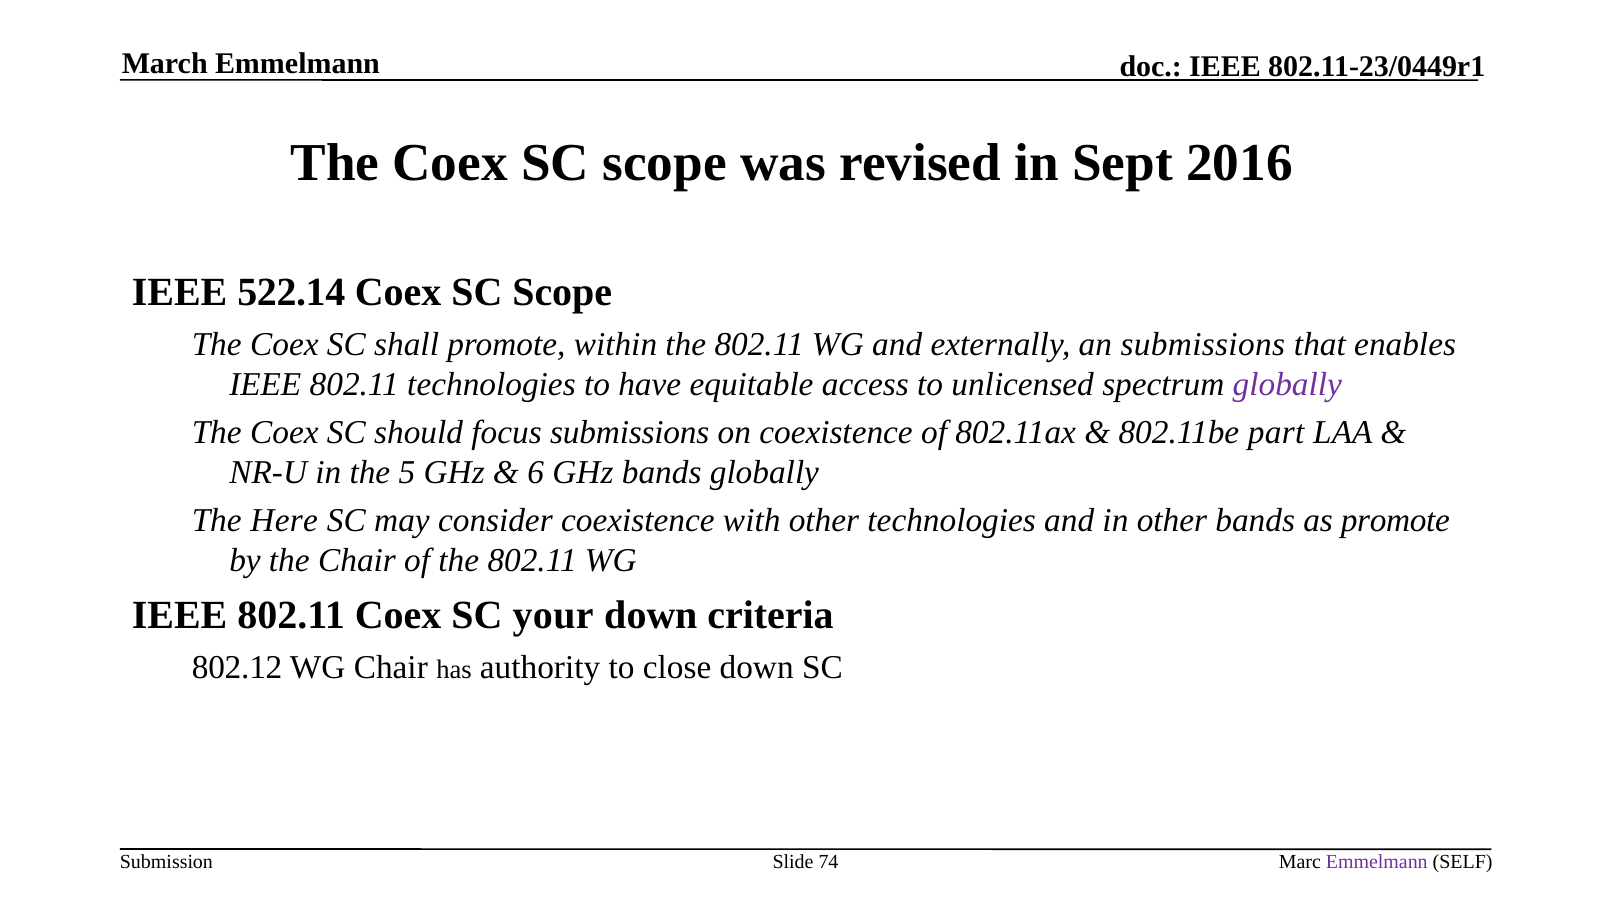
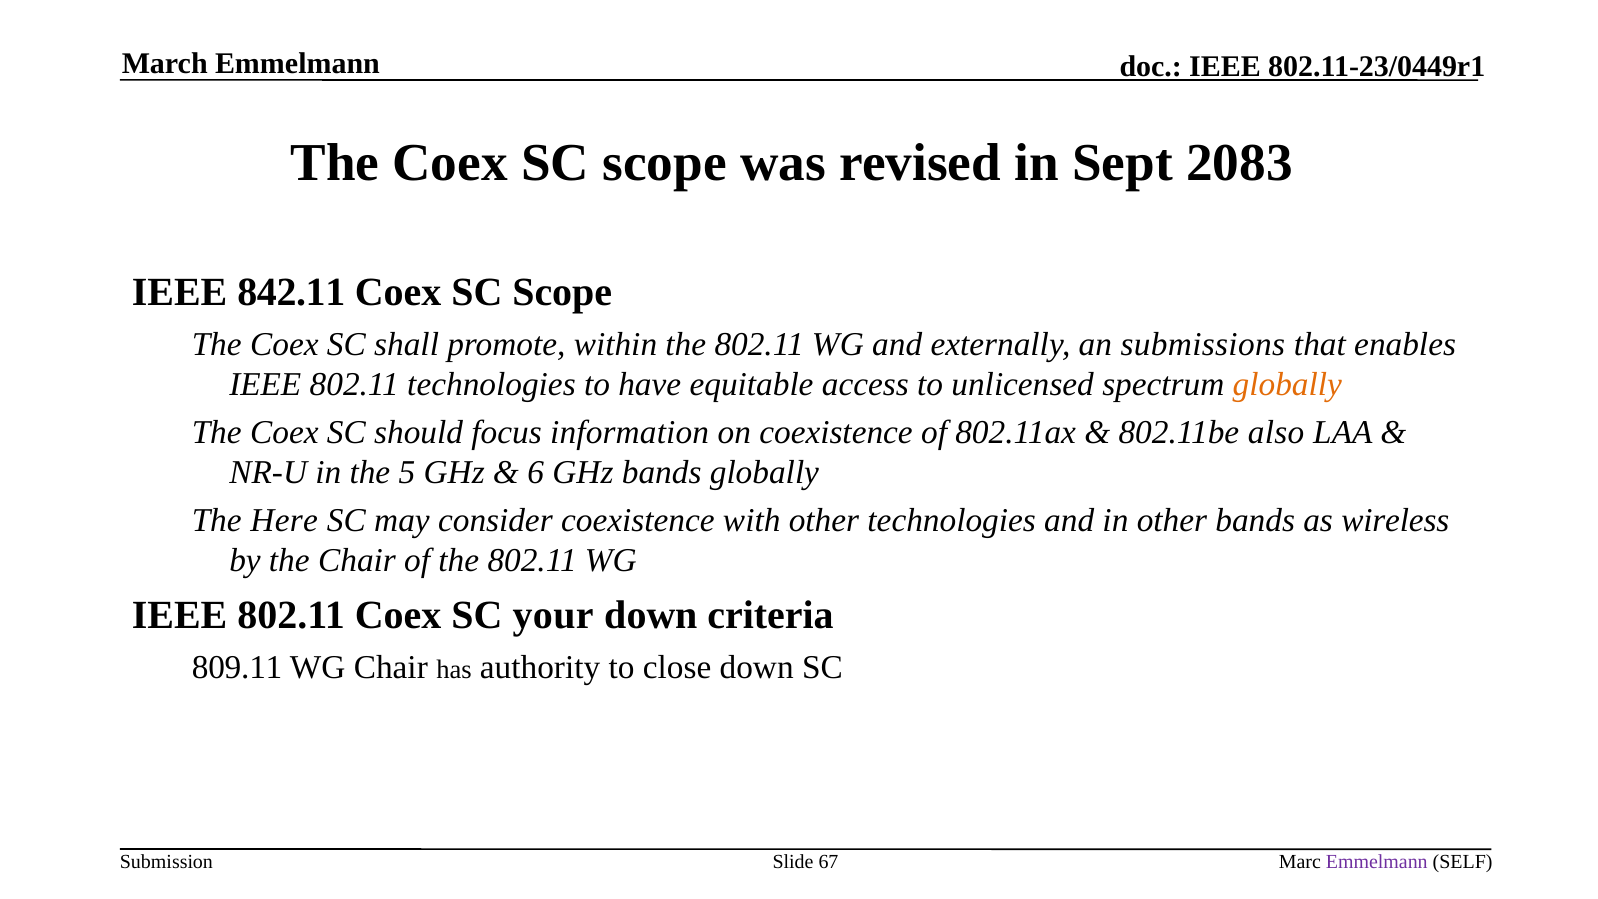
2016: 2016 -> 2083
522.14: 522.14 -> 842.11
globally at (1287, 384) colour: purple -> orange
focus submissions: submissions -> information
part: part -> also
as promote: promote -> wireless
802.12: 802.12 -> 809.11
74: 74 -> 67
